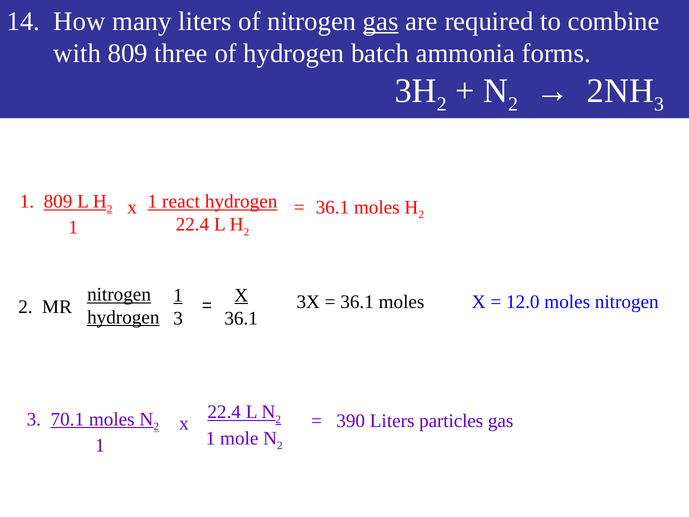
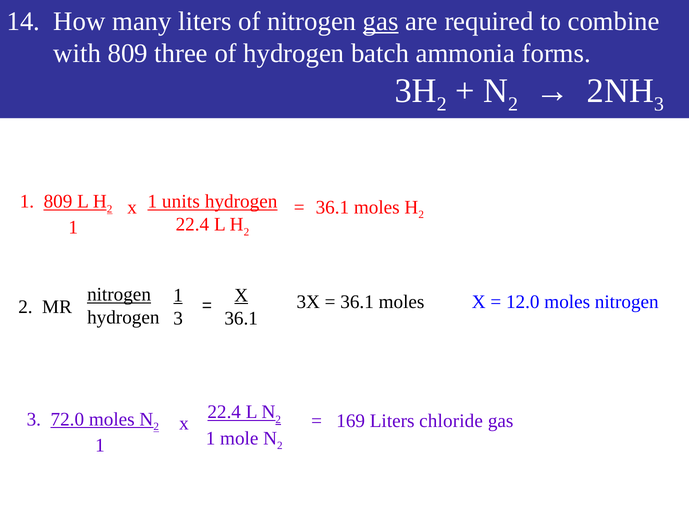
react: react -> units
hydrogen at (123, 317) underline: present -> none
70.1: 70.1 -> 72.0
390: 390 -> 169
particles: particles -> chloride
